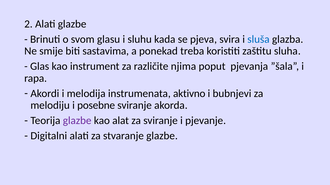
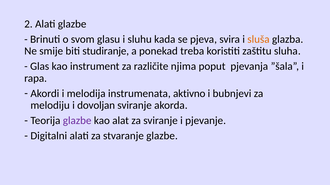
sluša colour: blue -> orange
sastavima: sastavima -> studiranje
posebne: posebne -> dovoljan
